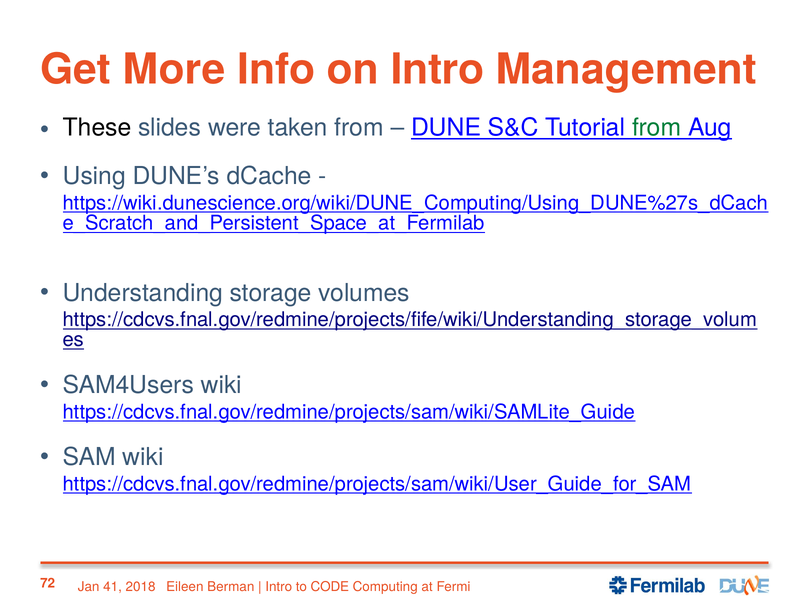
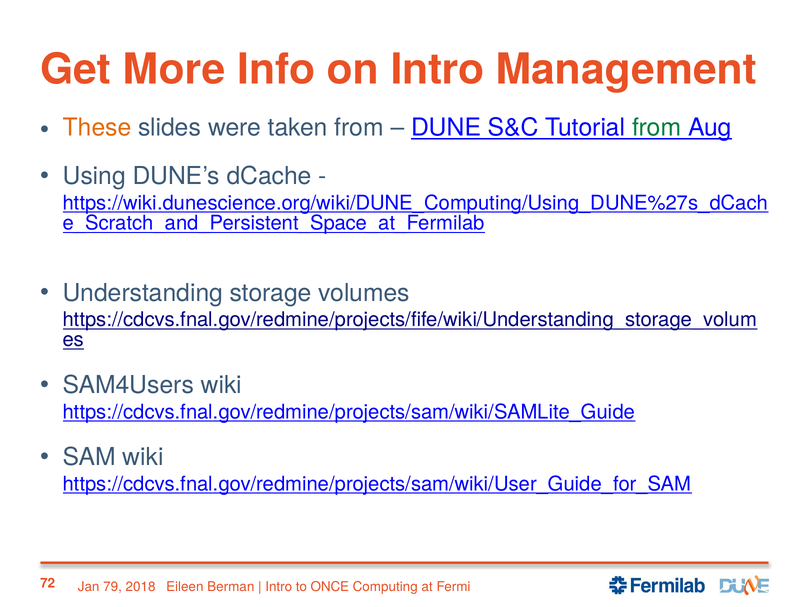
These colour: black -> orange
41: 41 -> 79
CODE: CODE -> ONCE
